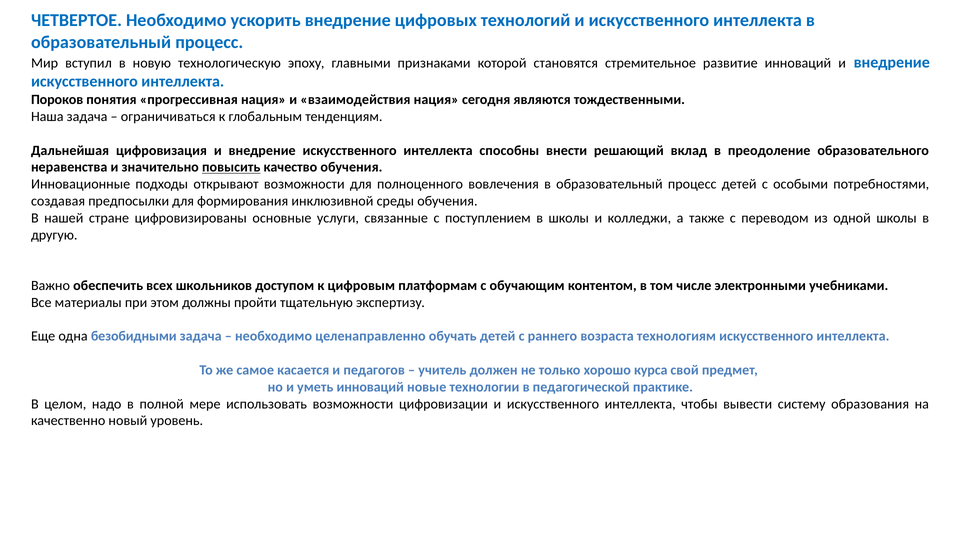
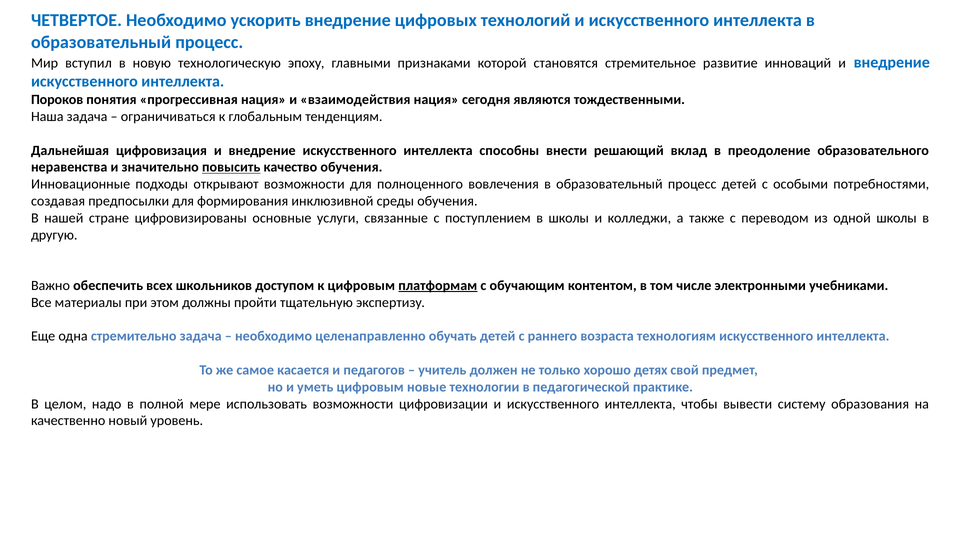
платформам underline: none -> present
безобидными: безобидными -> стремительно
курса: курса -> детях
уметь инноваций: инноваций -> цифровым
